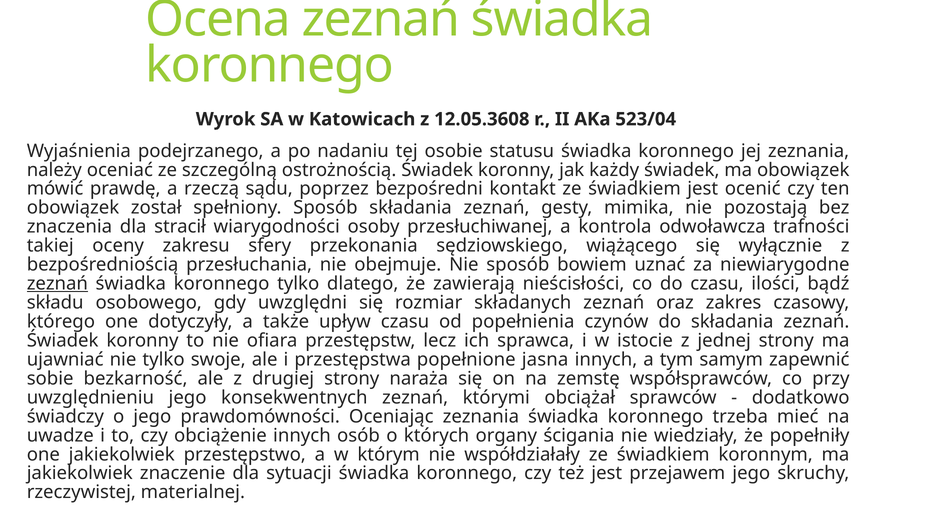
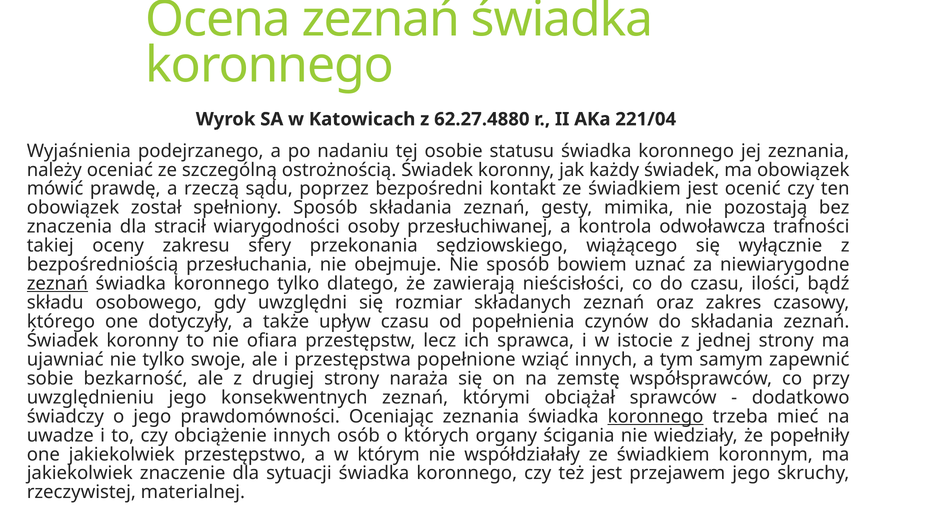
12.05.3608: 12.05.3608 -> 62.27.4880
523/04: 523/04 -> 221/04
jasna: jasna -> wziąć
koronnego at (656, 417) underline: none -> present
